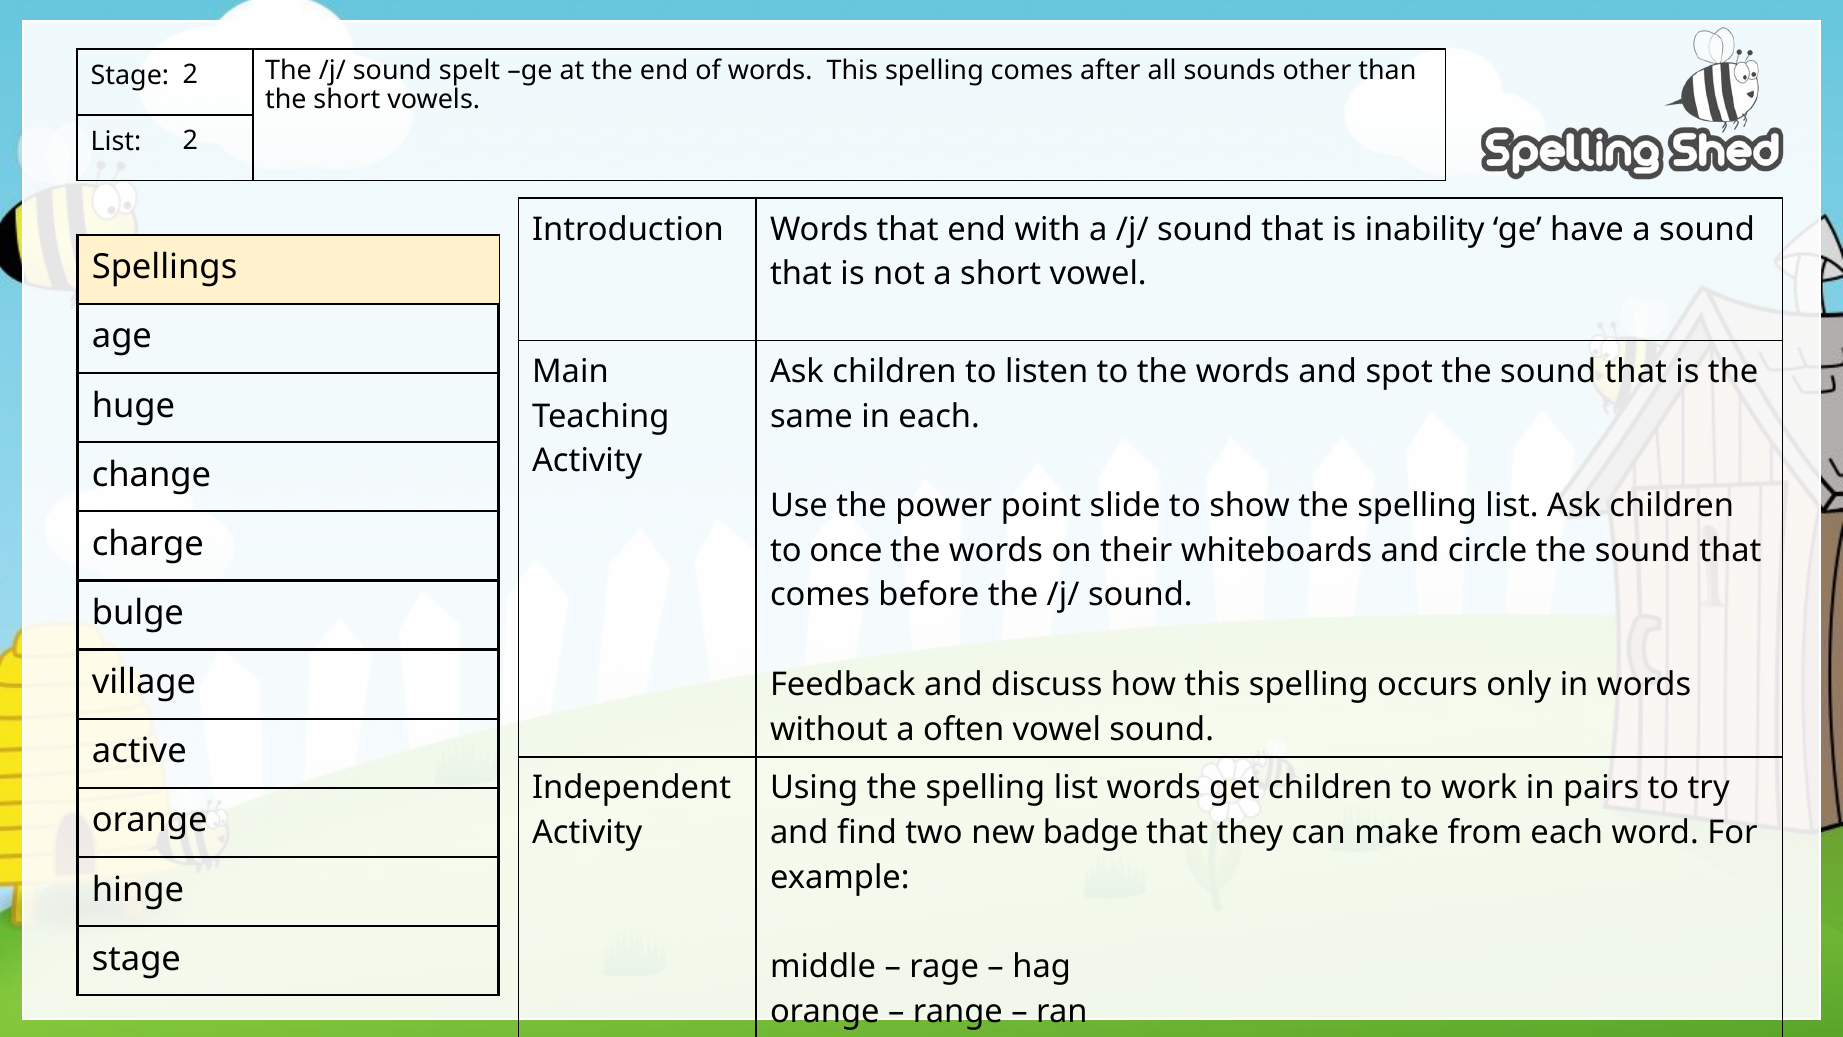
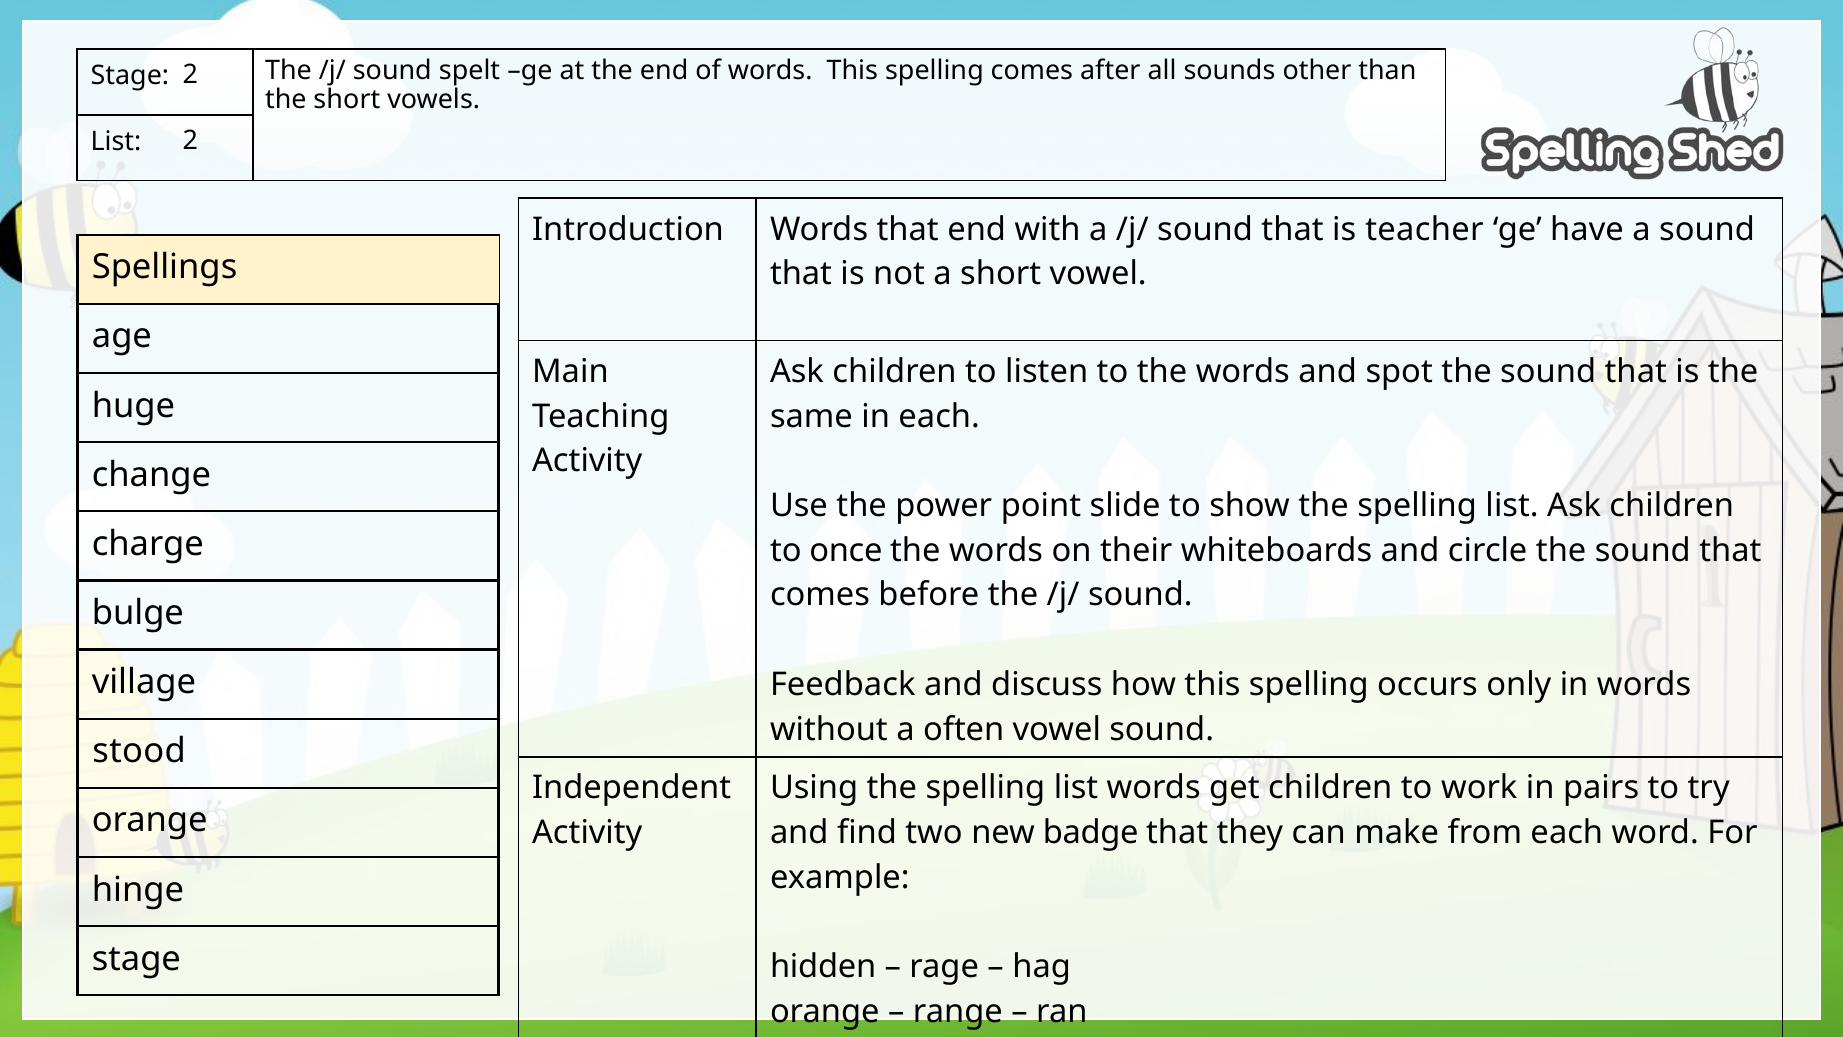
inability: inability -> teacher
active: active -> stood
middle: middle -> hidden
